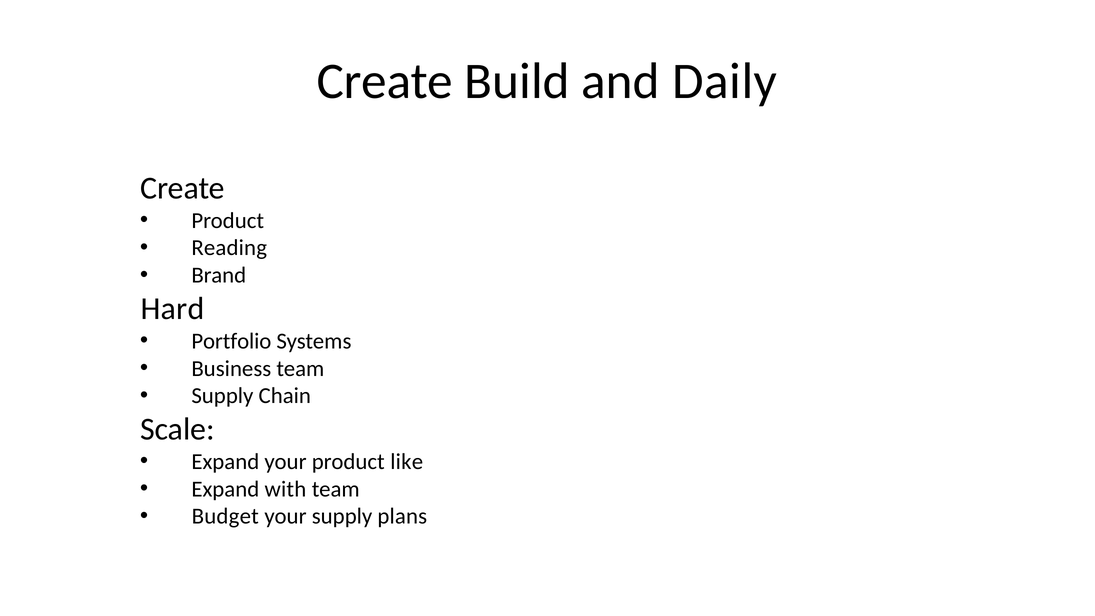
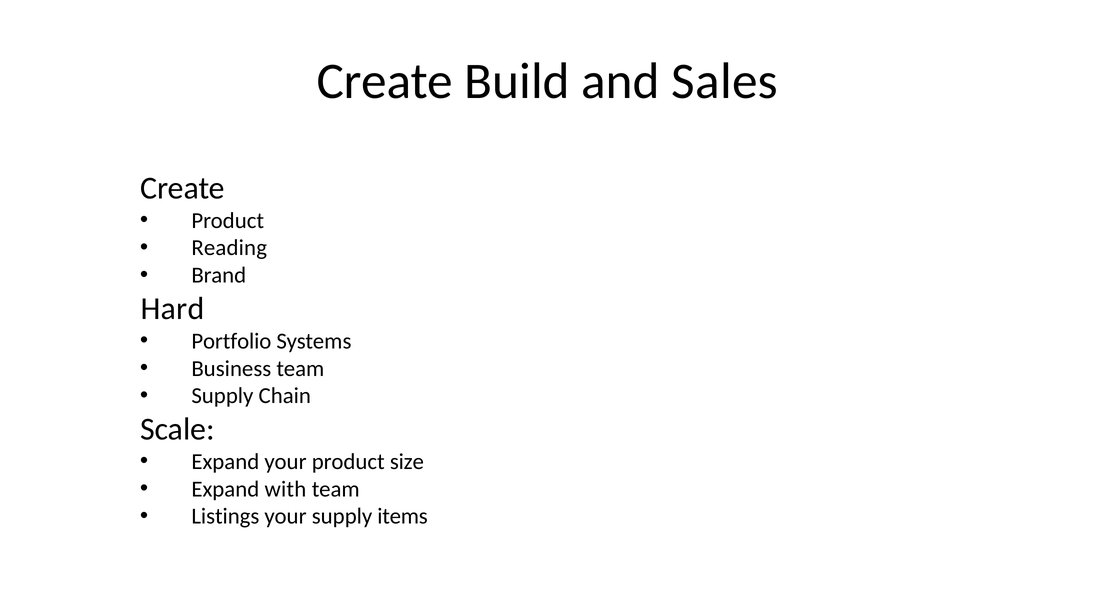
Daily: Daily -> Sales
like: like -> size
Budget: Budget -> Listings
plans: plans -> items
